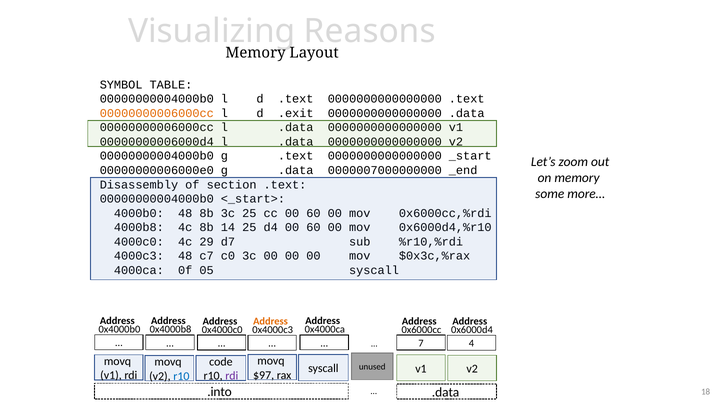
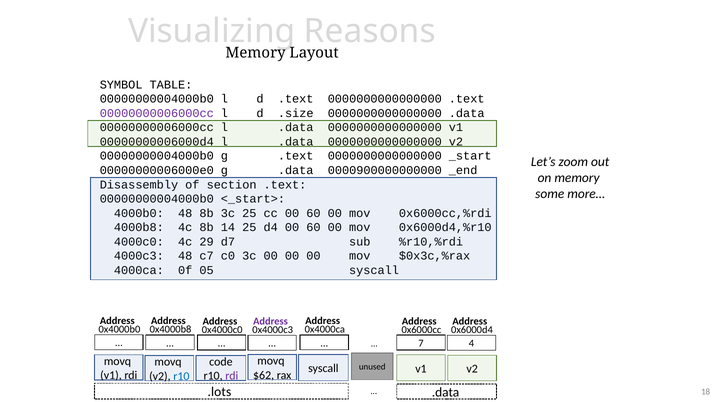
00000000006000cc at (157, 113) colour: orange -> purple
.exit: .exit -> .size
0000007000000000: 0000007000000000 -> 0000900000000000
Address at (271, 322) colour: orange -> purple
$97: $97 -> $62
.into: .into -> .lots
